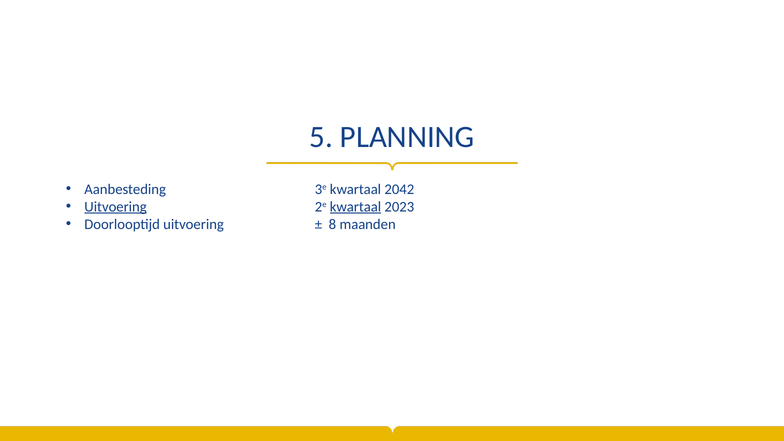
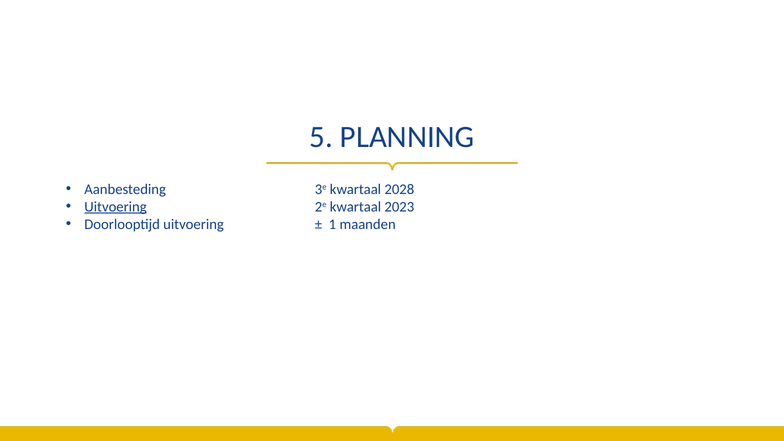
2042: 2042 -> 2028
kwartaal at (355, 207) underline: present -> none
8: 8 -> 1
